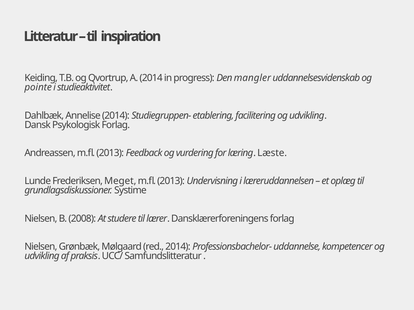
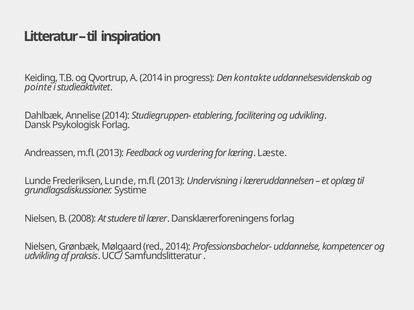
mangler: mangler -> kontakte
Frederiksen Meget: Meget -> Lunde
